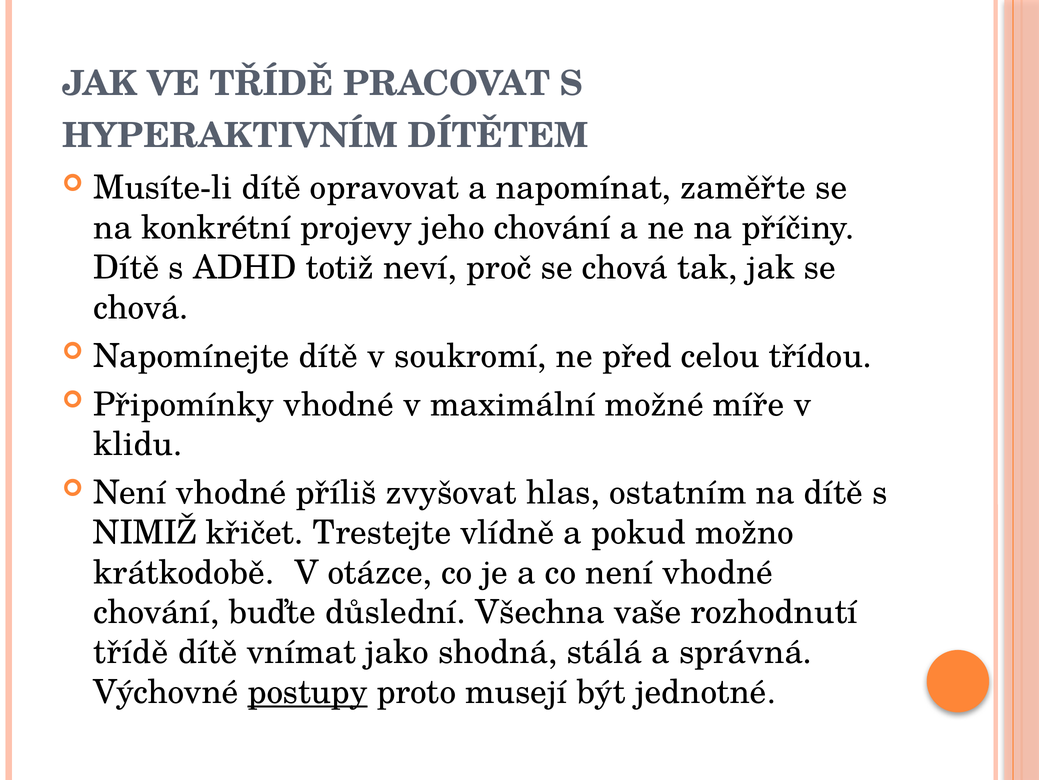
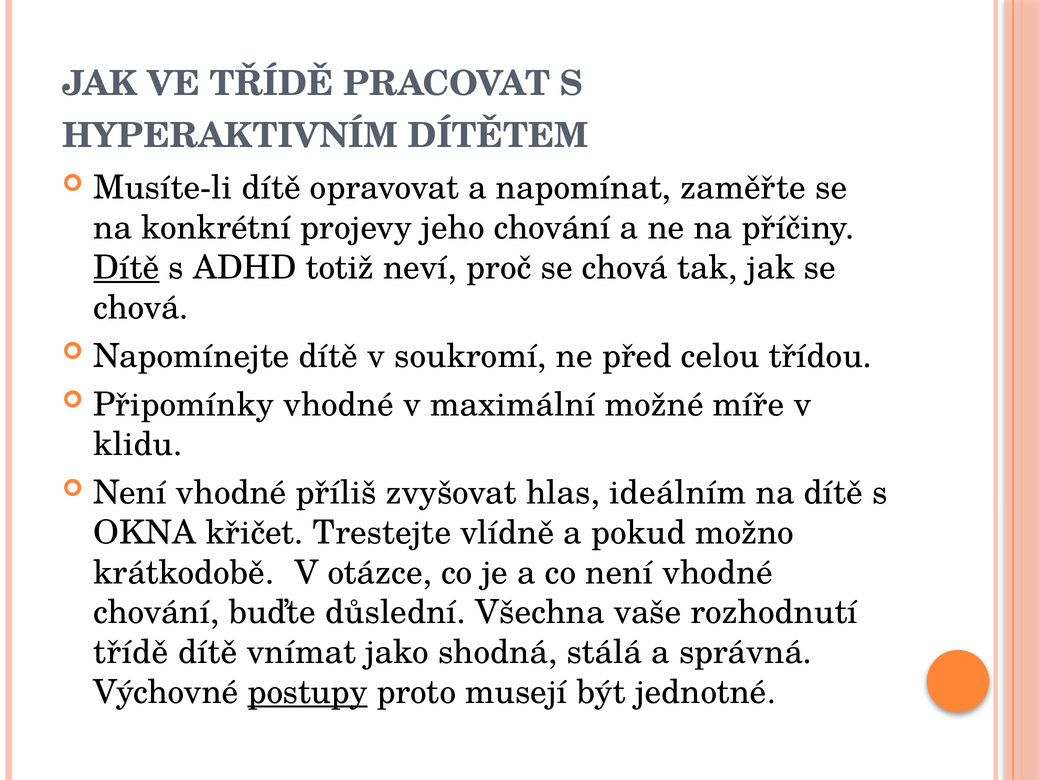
Dítě at (126, 267) underline: none -> present
ostatním: ostatním -> ideálním
NIMIŽ: NIMIŽ -> OKNA
